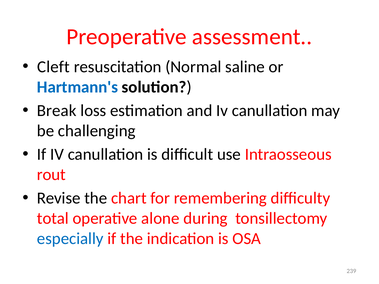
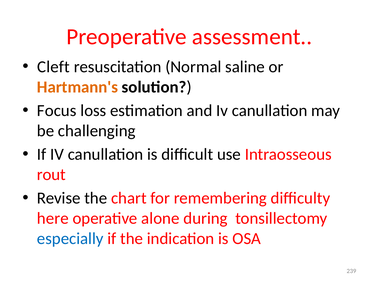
Hartmann's colour: blue -> orange
Break: Break -> Focus
total: total -> here
